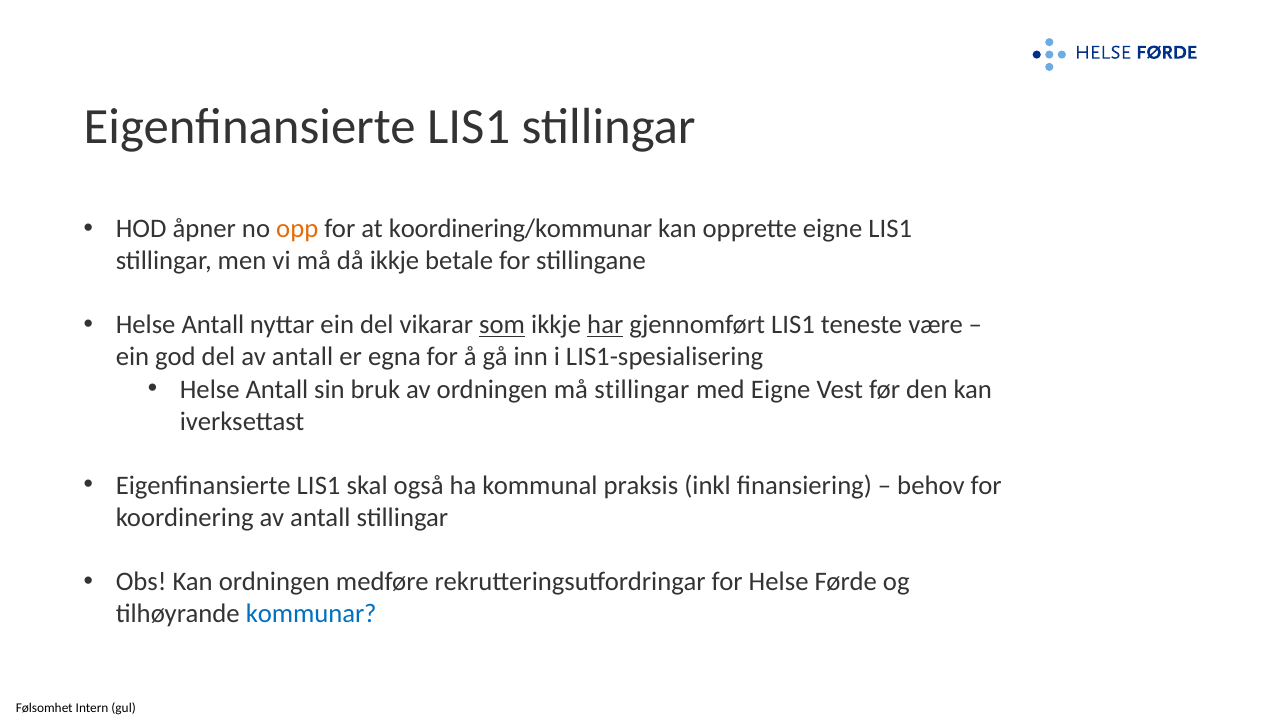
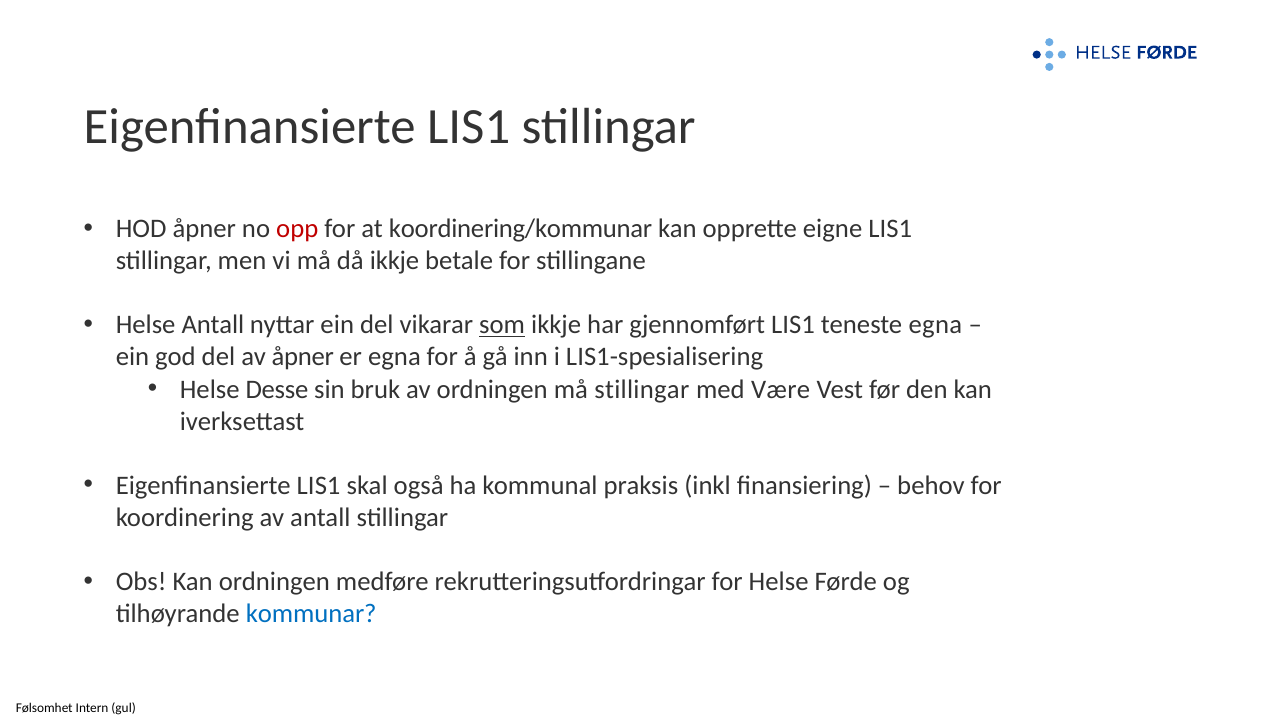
opp colour: orange -> red
har underline: present -> none
teneste være: være -> egna
del av antall: antall -> åpner
Antall at (277, 389): Antall -> Desse
med Eigne: Eigne -> Være
